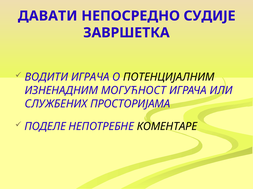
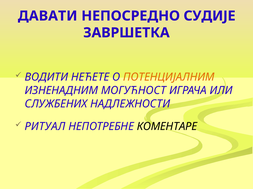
ВОДИТИ ИГРАЧА: ИГРАЧА -> НЕЋЕТЕ
ПОТЕНЦИЈАЛНИМ colour: black -> orange
ПРОСТОРИЈАМА: ПРОСТОРИЈАМА -> НАДЛЕЖНОСТИ
ПОДЕЛЕ: ПОДЕЛЕ -> РИТУАЛ
